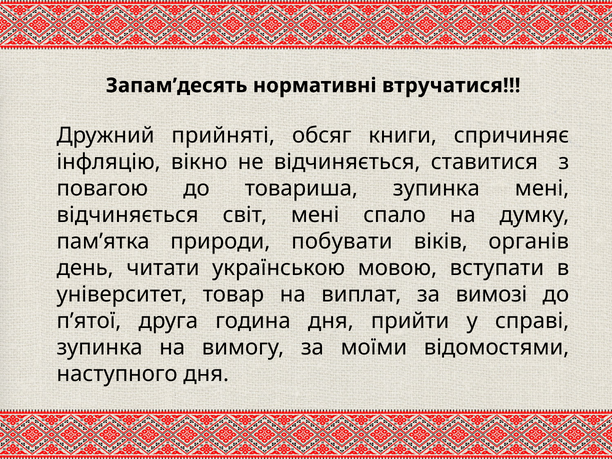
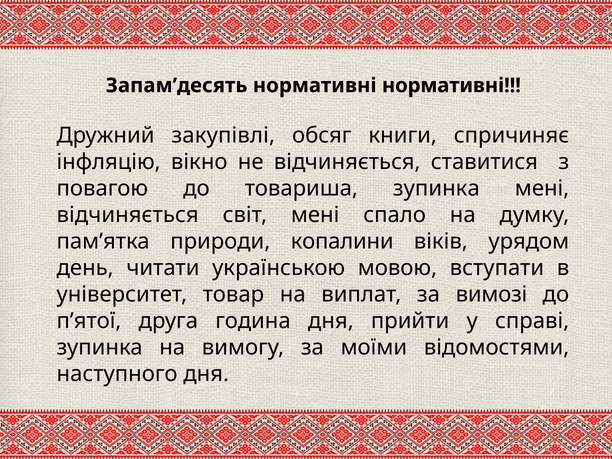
нормативні втручатися: втручатися -> нормативні
прийняті: прийняті -> закупівлі
побувати: побувати -> копалини
органів: органів -> урядом
